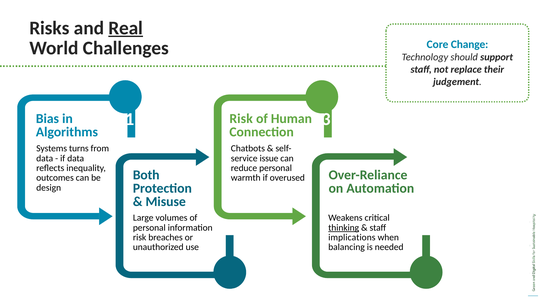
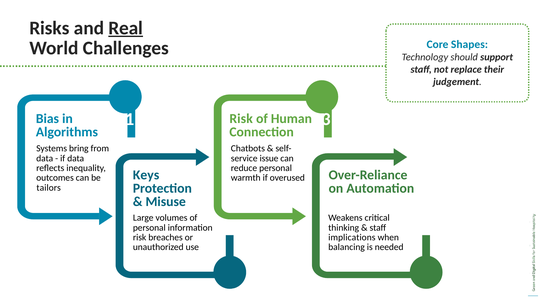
Change: Change -> Shapes
turns: turns -> bring
Both: Both -> Keys
design: design -> tailors
thinking underline: present -> none
